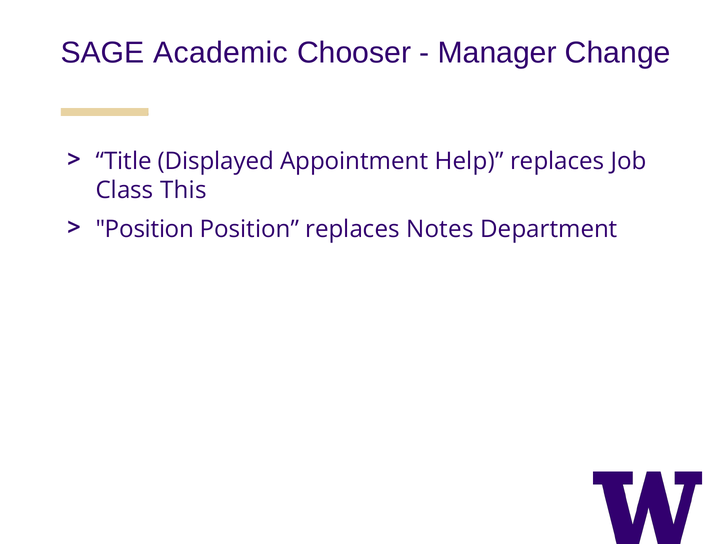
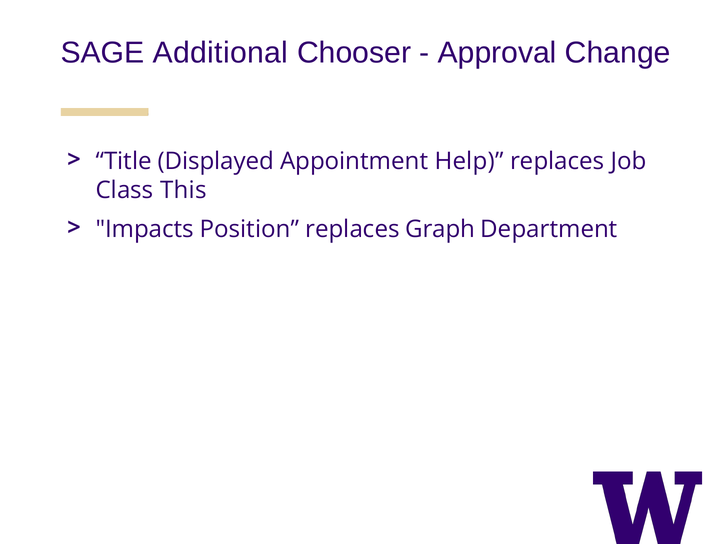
Academic: Academic -> Additional
Manager: Manager -> Approval
Position at (145, 229): Position -> Impacts
Notes: Notes -> Graph
